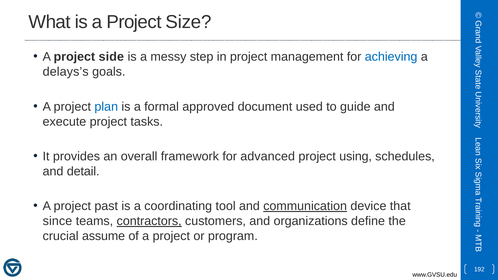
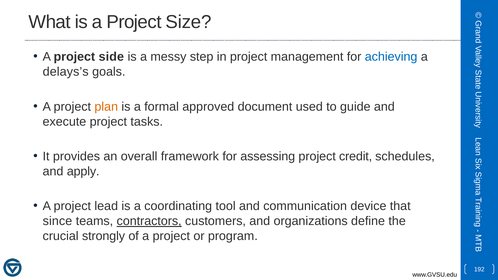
plan colour: blue -> orange
advanced: advanced -> assessing
using: using -> credit
detail: detail -> apply
past: past -> lead
communication underline: present -> none
assume: assume -> strongly
